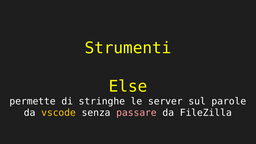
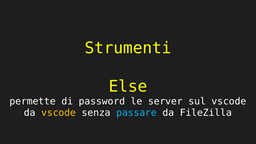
stringhe: stringhe -> password
sul parole: parole -> vscode
passare colour: pink -> light blue
